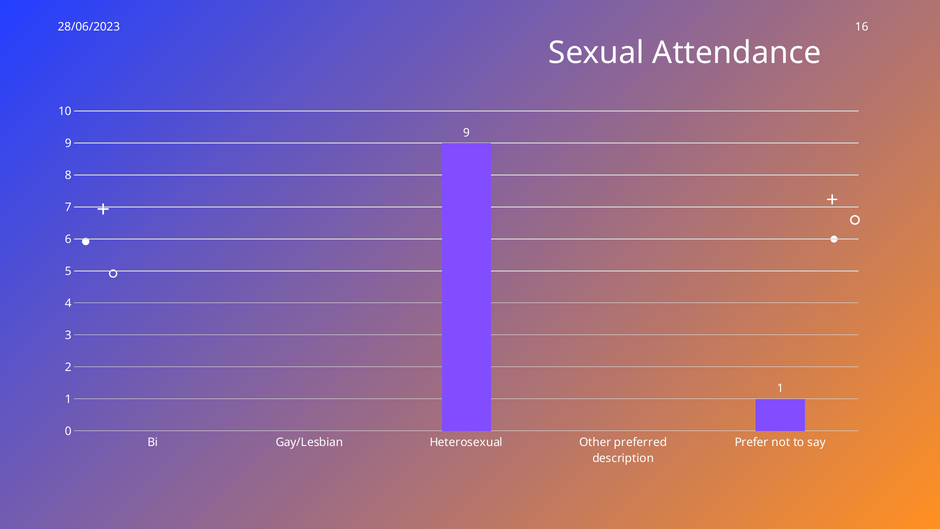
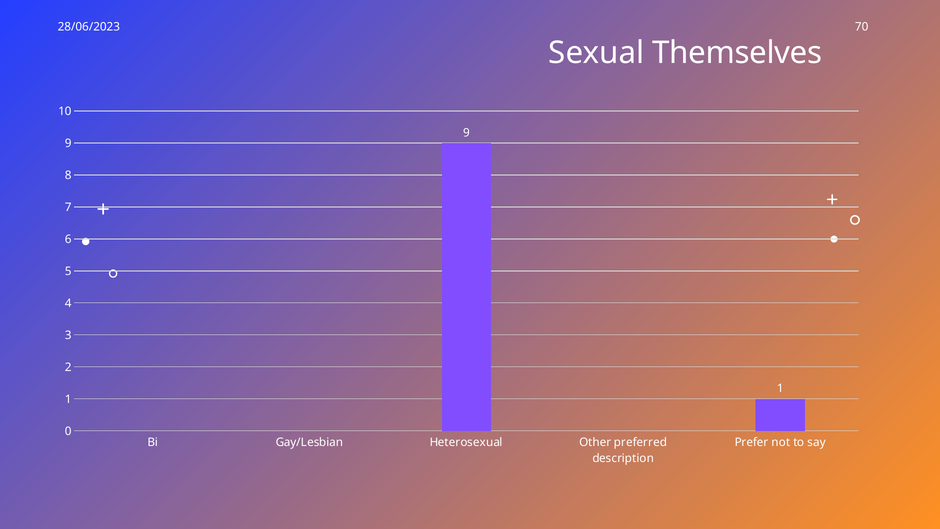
16: 16 -> 70
Attendance: Attendance -> Themselves
